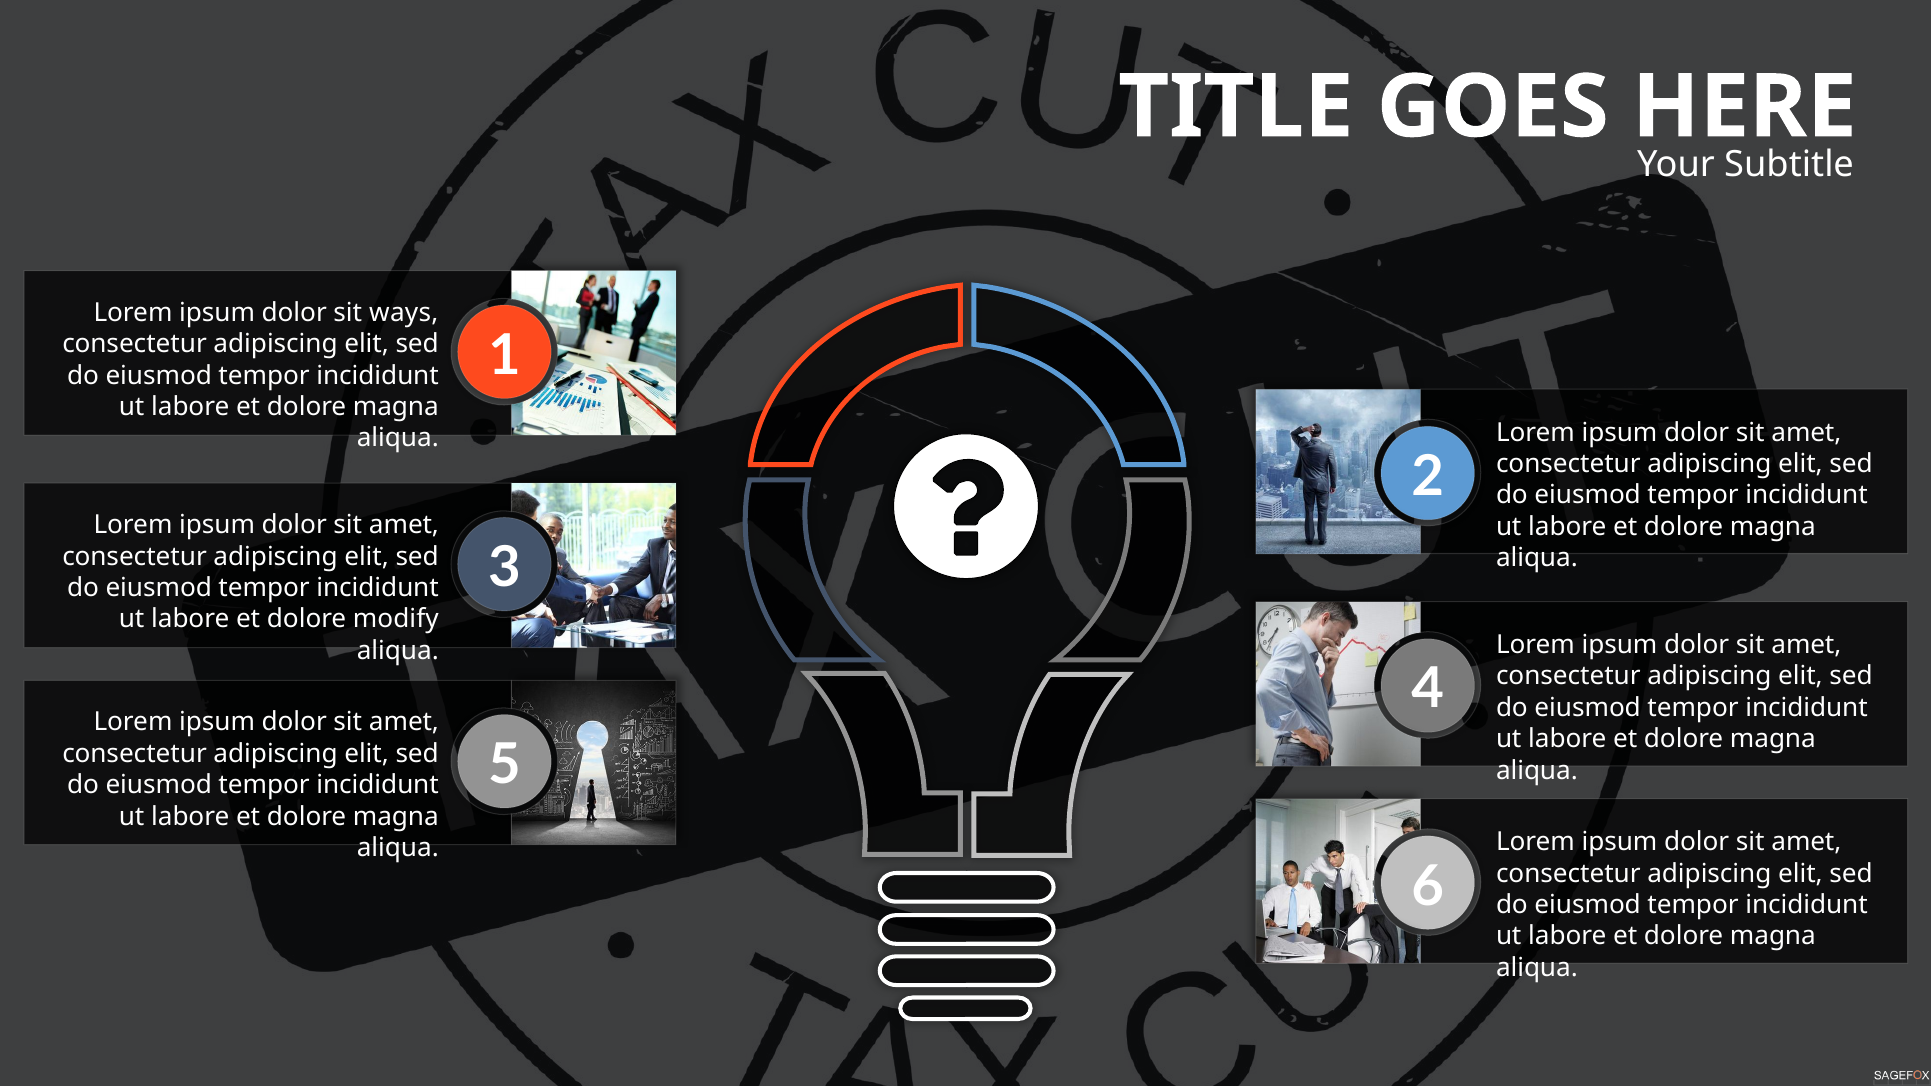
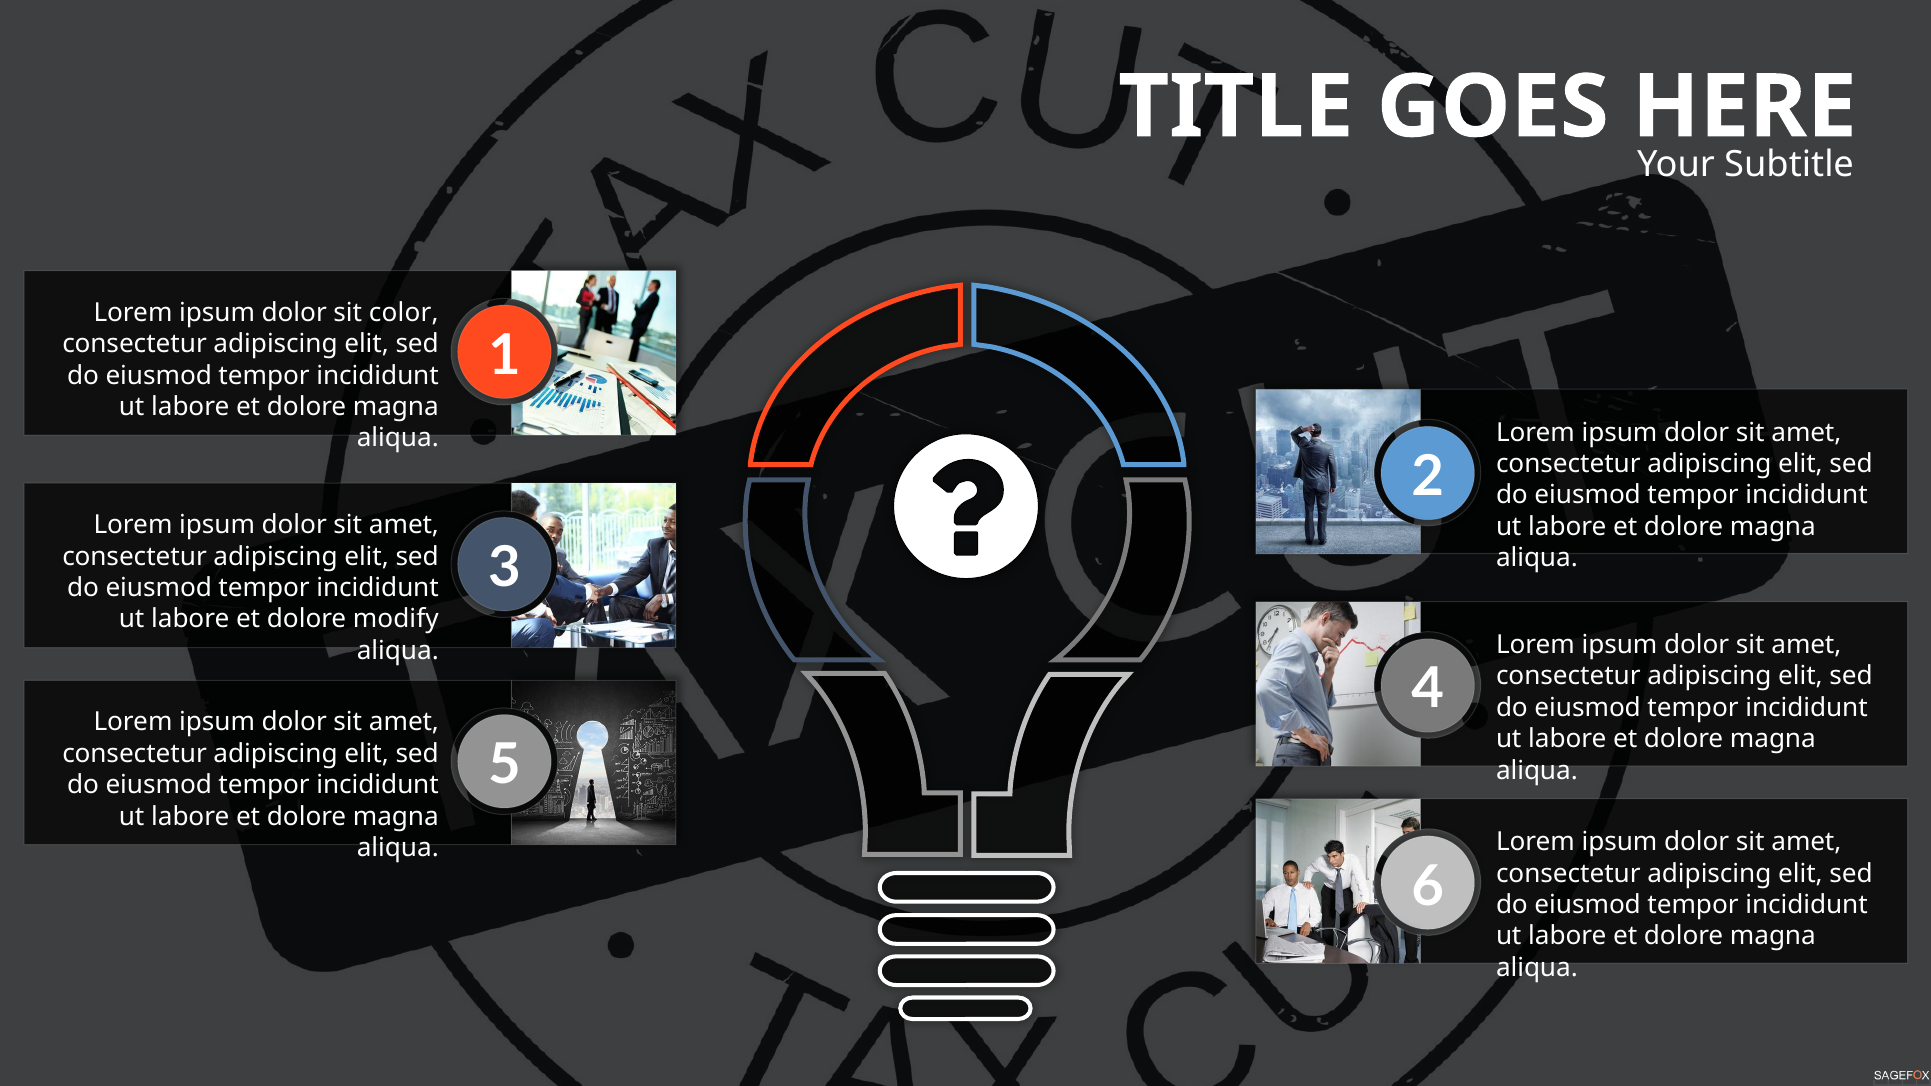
ways: ways -> color
